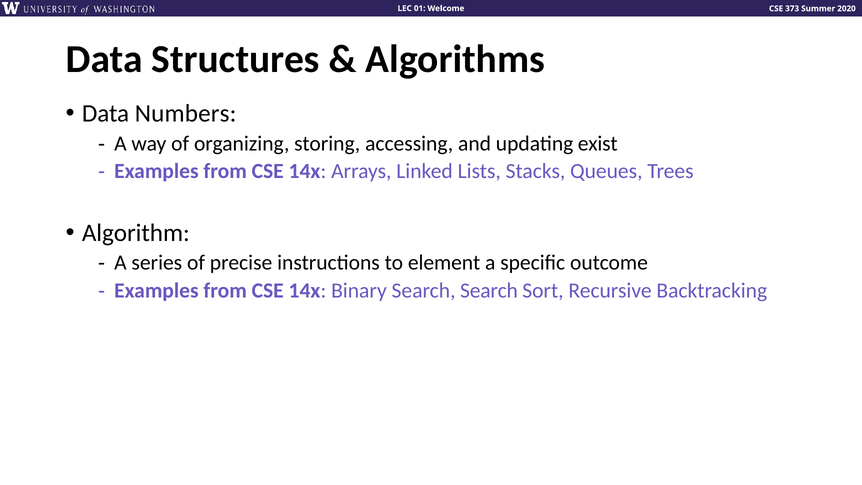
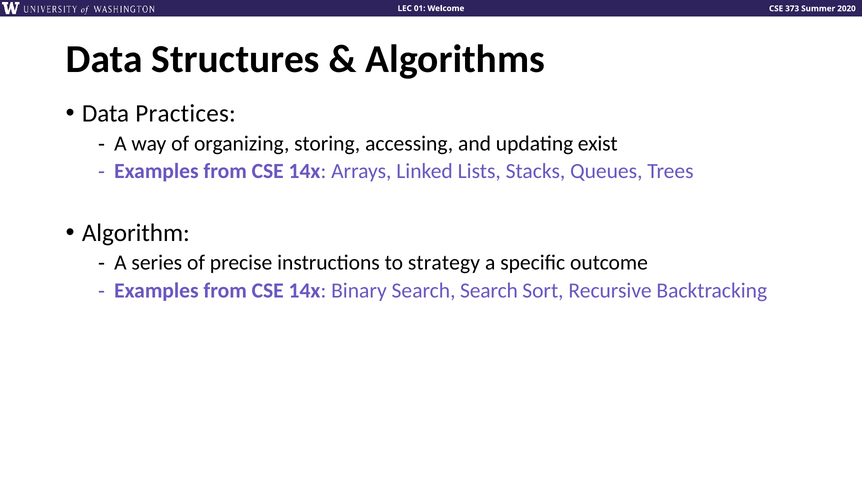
Numbers: Numbers -> Practices
element: element -> strategy
